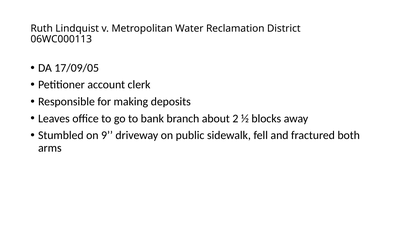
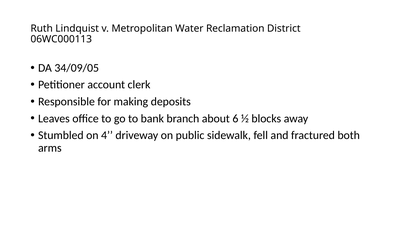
17/09/05: 17/09/05 -> 34/09/05
2: 2 -> 6
9: 9 -> 4
